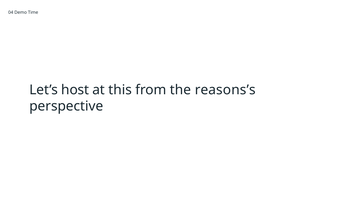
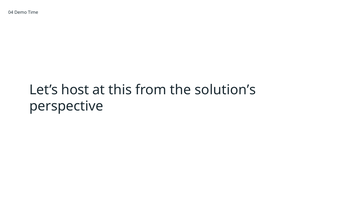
reasons’s: reasons’s -> solution’s
